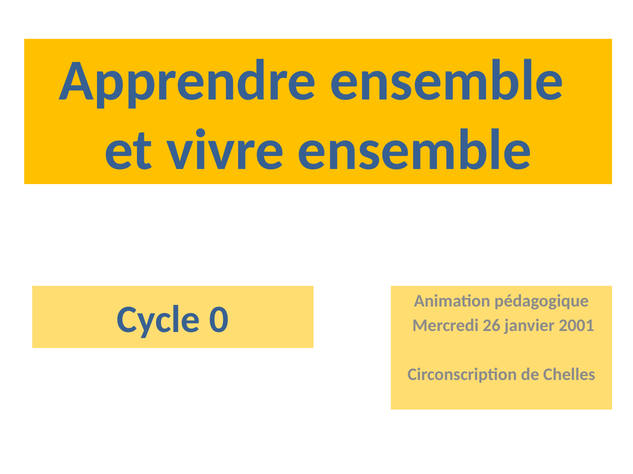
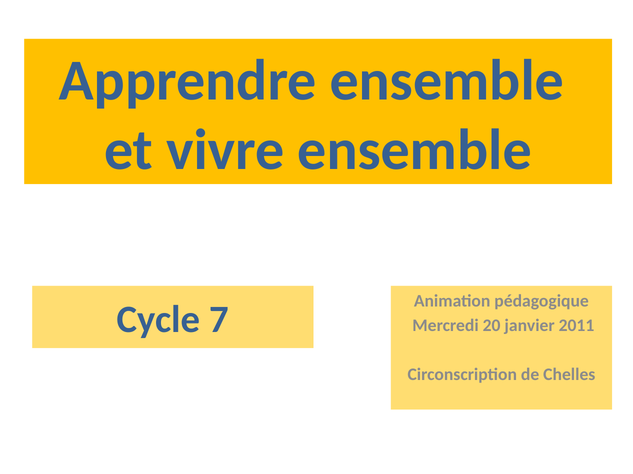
0: 0 -> 7
26: 26 -> 20
2001: 2001 -> 2011
